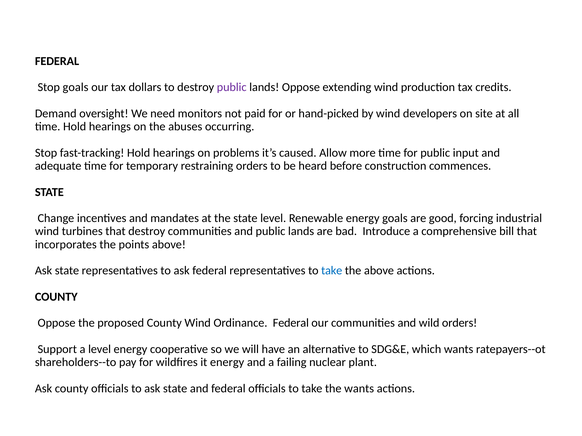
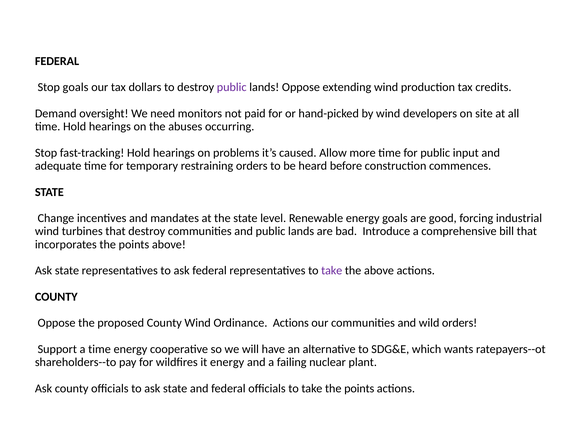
take at (332, 271) colour: blue -> purple
Ordinance Federal: Federal -> Actions
a level: level -> time
take the wants: wants -> points
